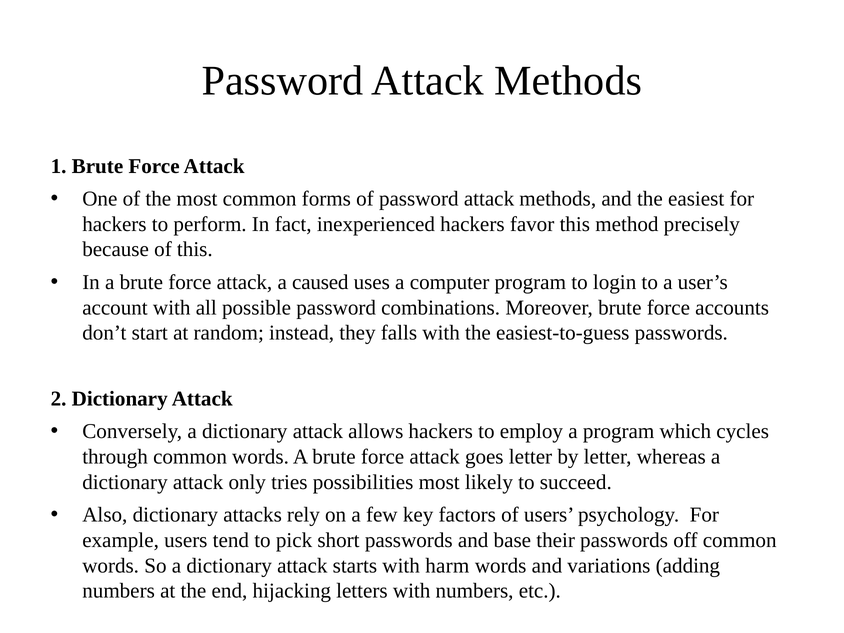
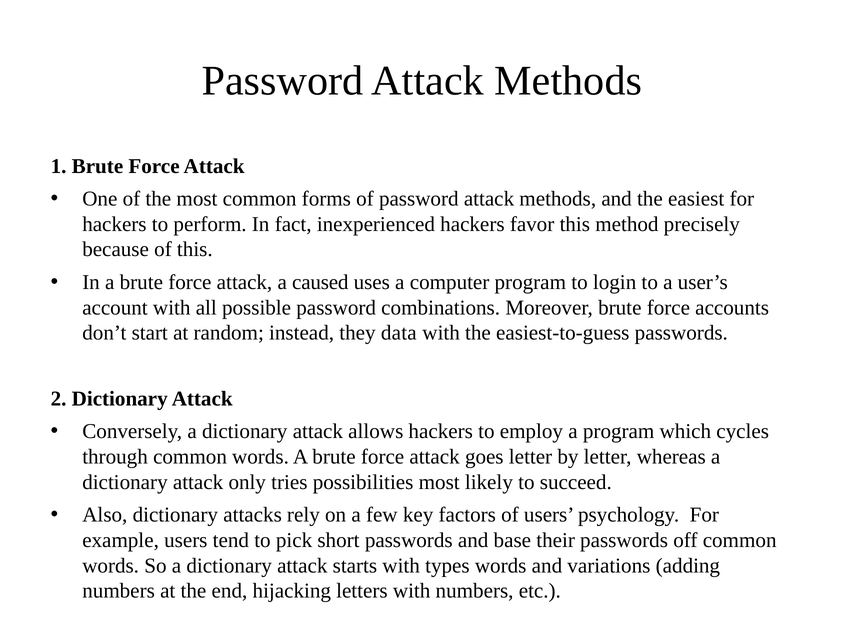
falls: falls -> data
harm: harm -> types
